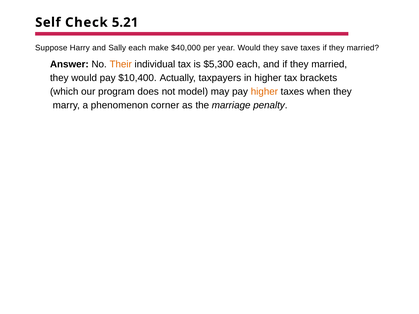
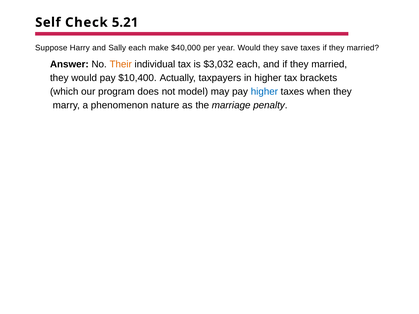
$5,300: $5,300 -> $3,032
higher at (264, 92) colour: orange -> blue
corner: corner -> nature
